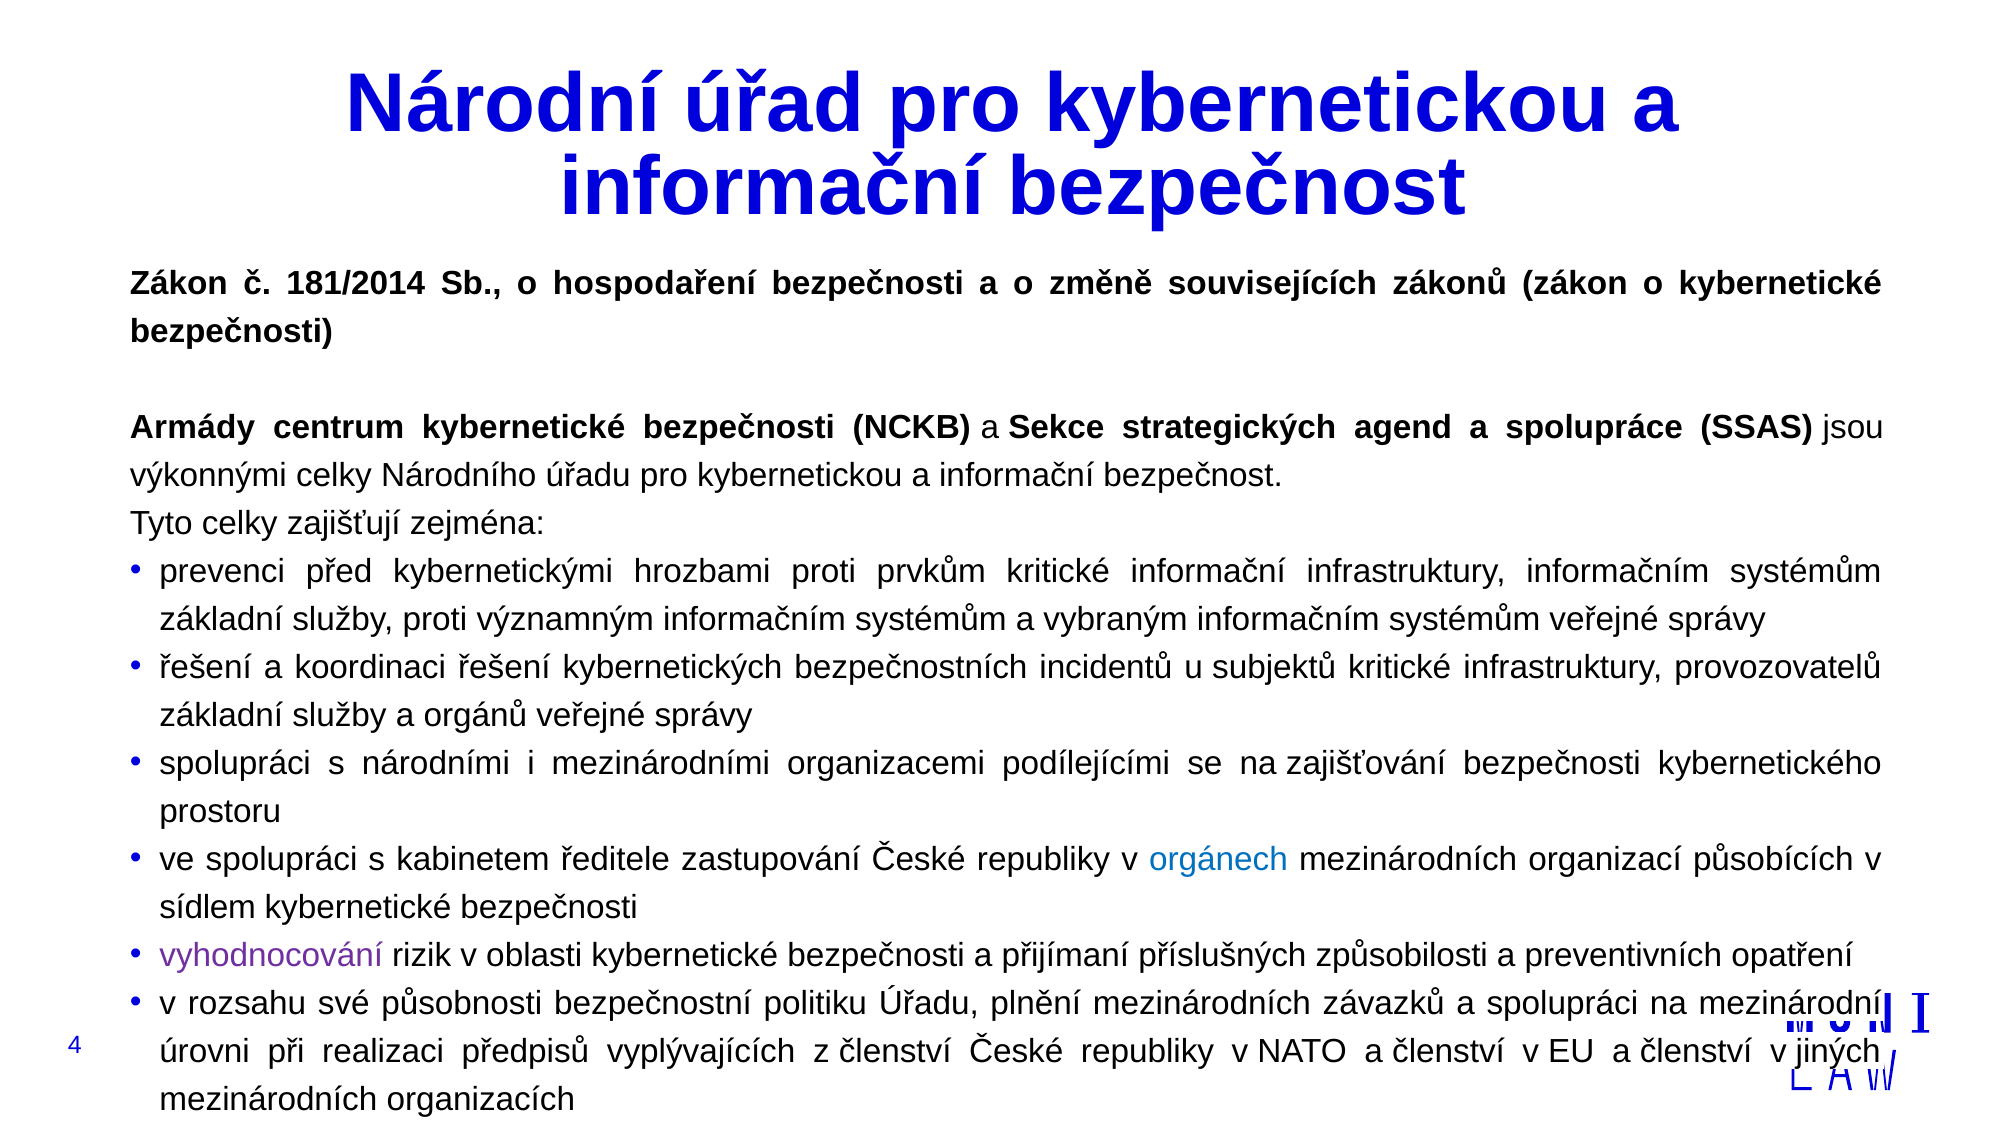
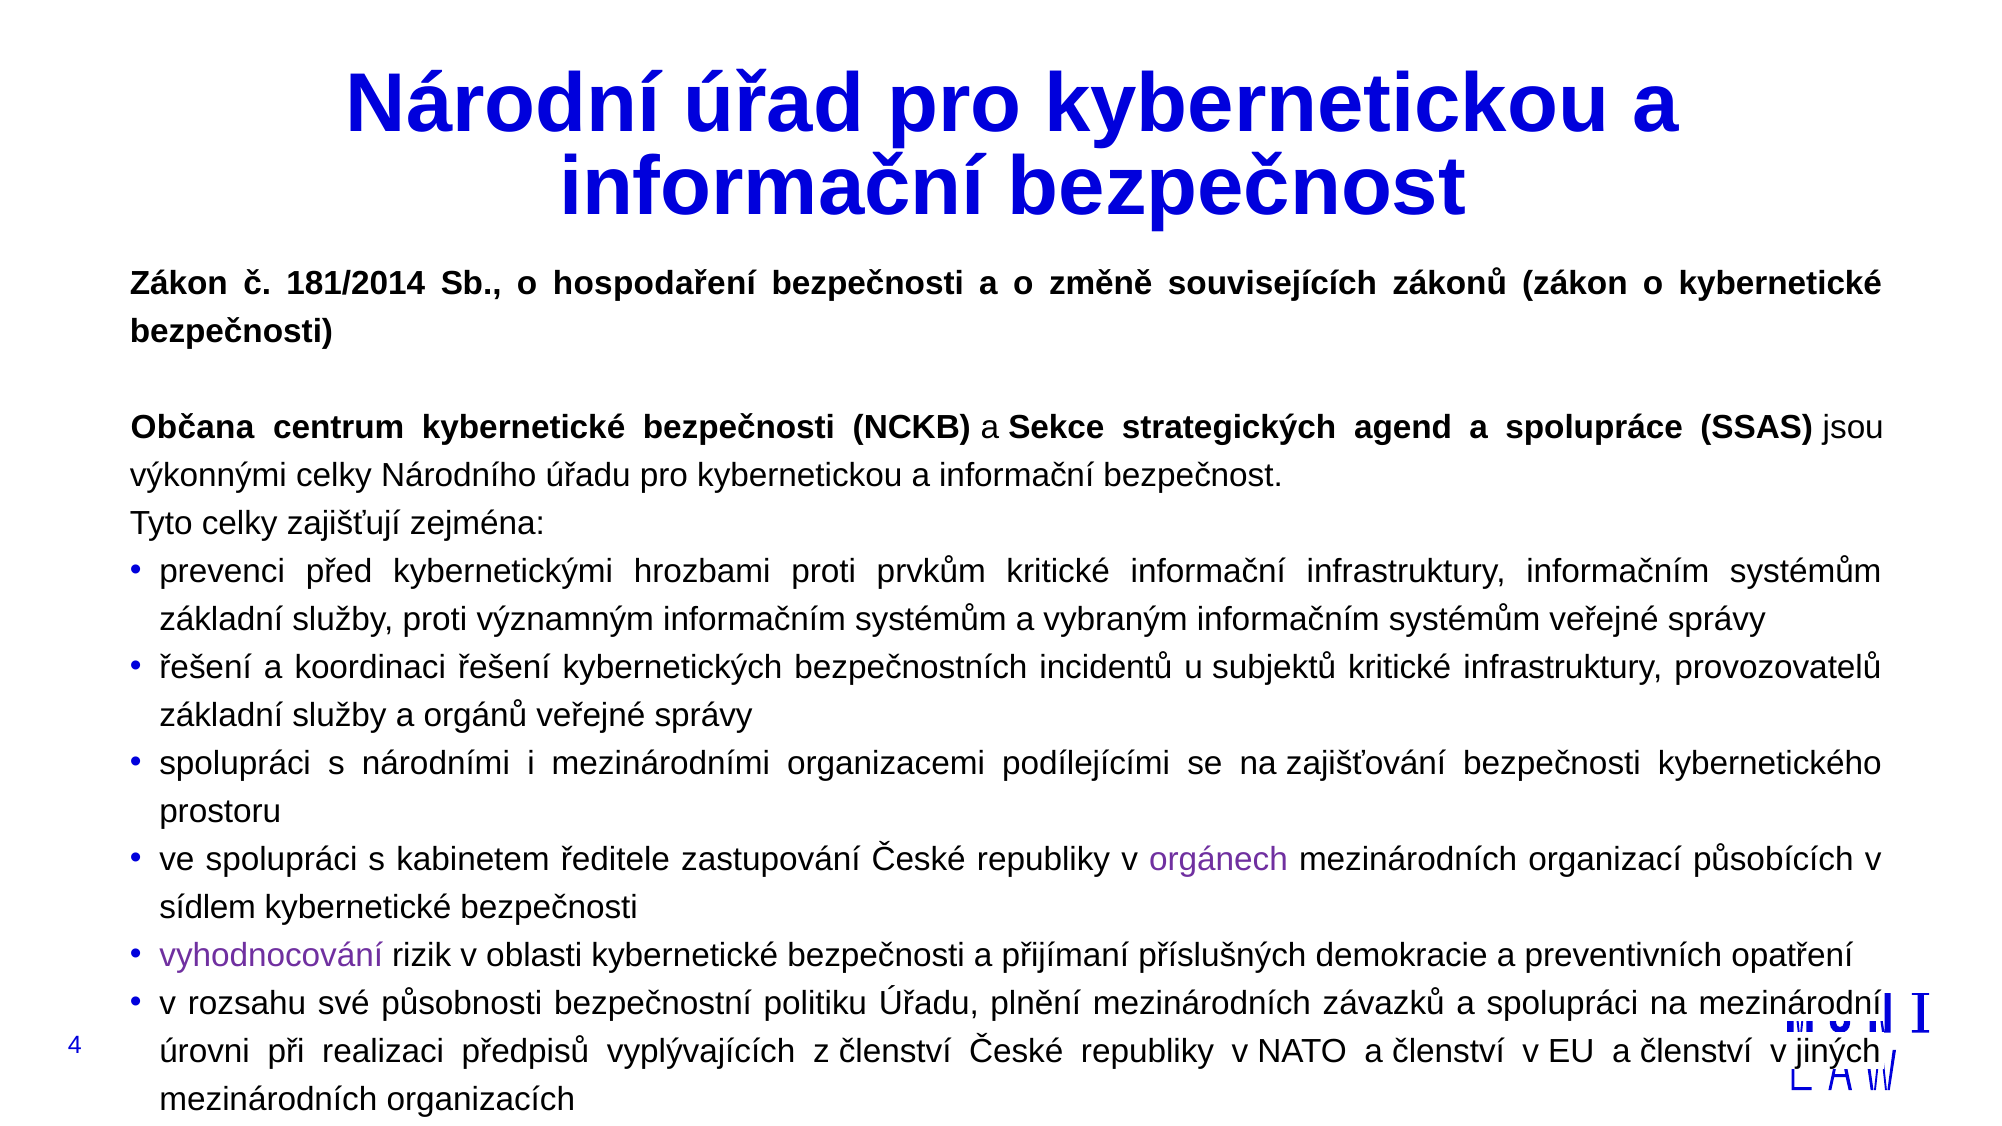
Armády: Armády -> Občana
orgánech colour: blue -> purple
způsobilosti: způsobilosti -> demokracie
